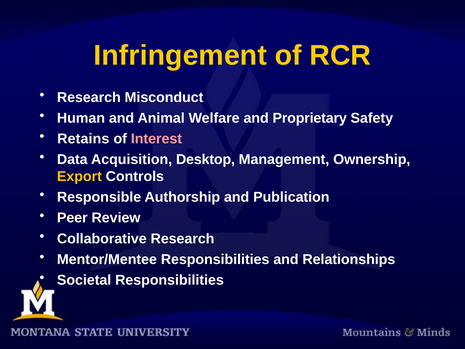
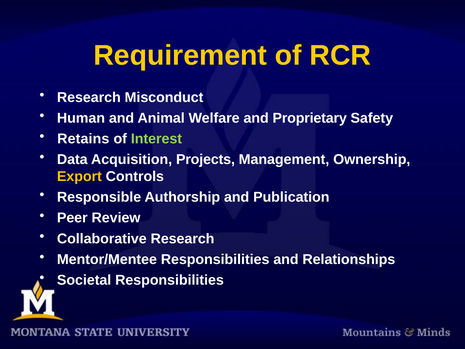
Infringement: Infringement -> Requirement
Interest colour: pink -> light green
Desktop: Desktop -> Projects
